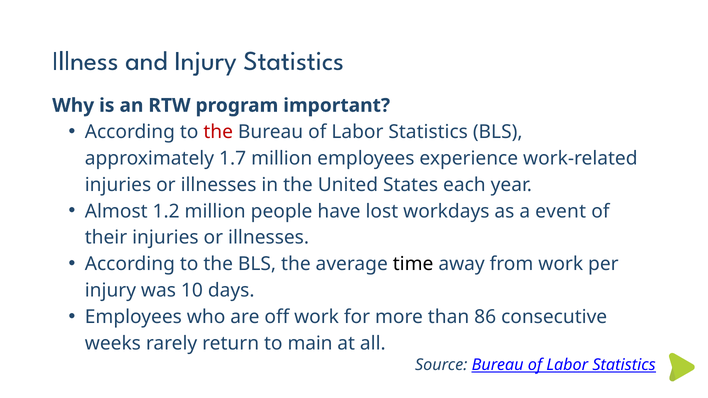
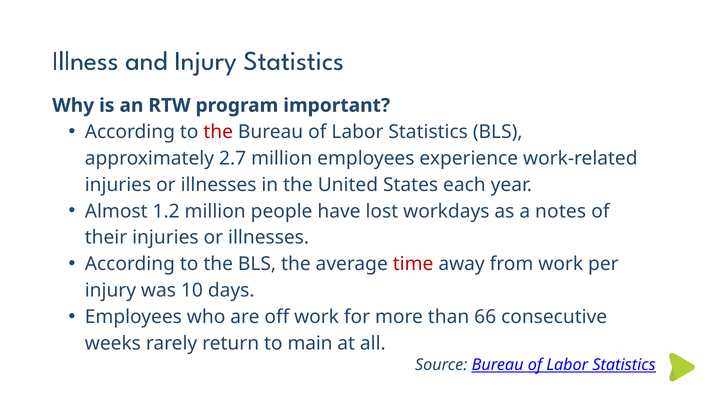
1.7: 1.7 -> 2.7
event: event -> notes
time colour: black -> red
86: 86 -> 66
